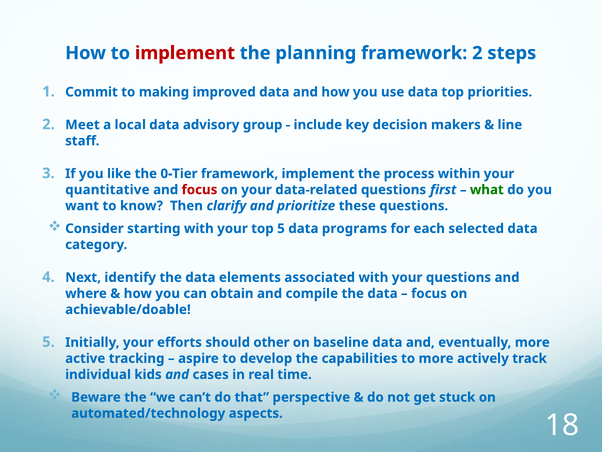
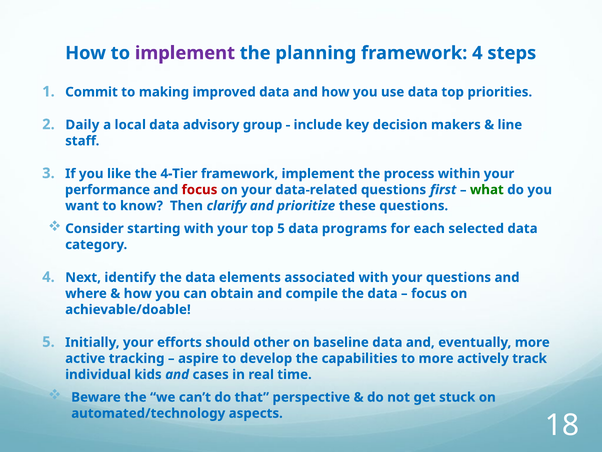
implement at (185, 53) colour: red -> purple
framework 2: 2 -> 4
Meet: Meet -> Daily
0-Tier: 0-Tier -> 4-Tier
quantitative: quantitative -> performance
